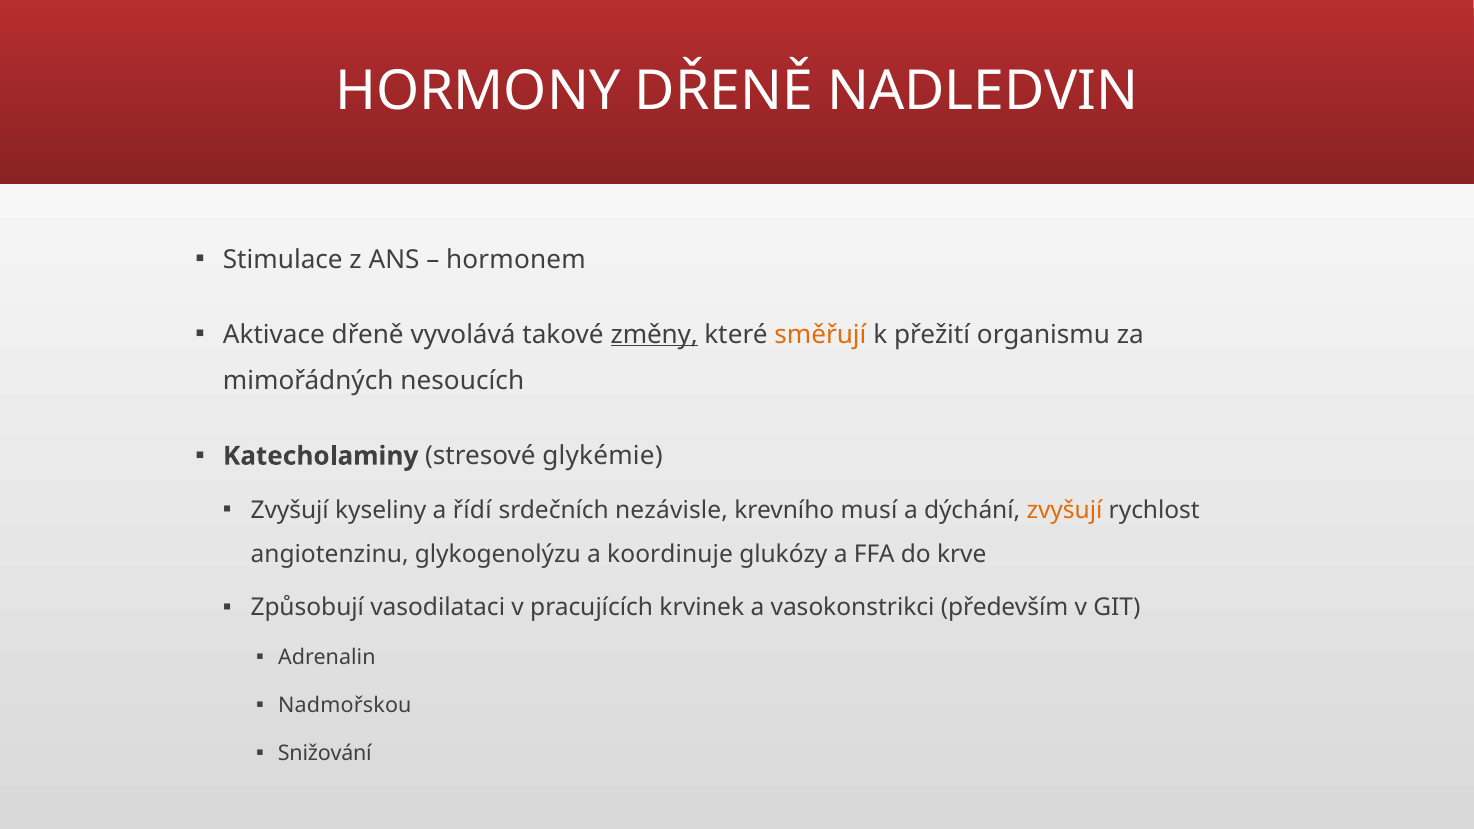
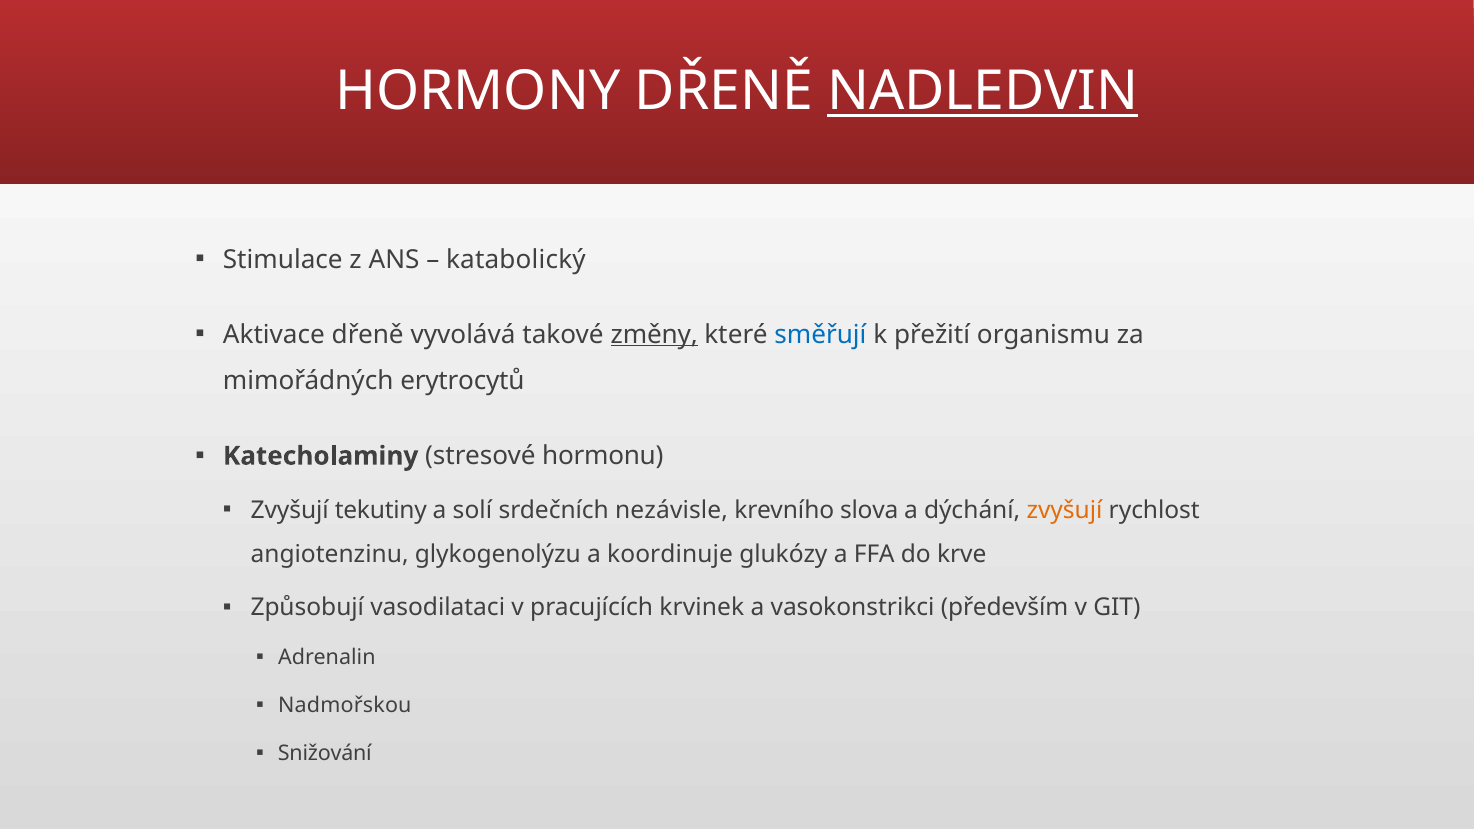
NADLEDVIN underline: none -> present
hormonem: hormonem -> katabolický
směřují colour: orange -> blue
nesoucích: nesoucích -> erytrocytů
glykémie: glykémie -> hormonu
kyseliny: kyseliny -> tekutiny
řídí: řídí -> solí
musí: musí -> slova
